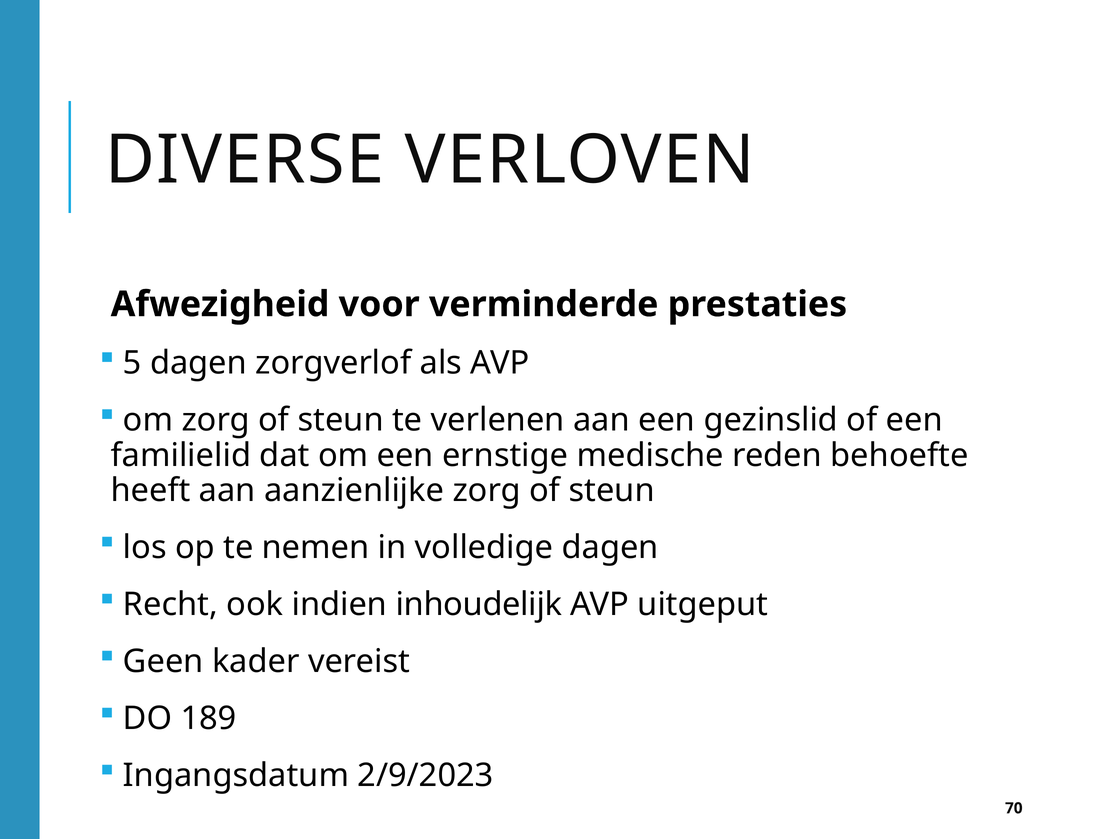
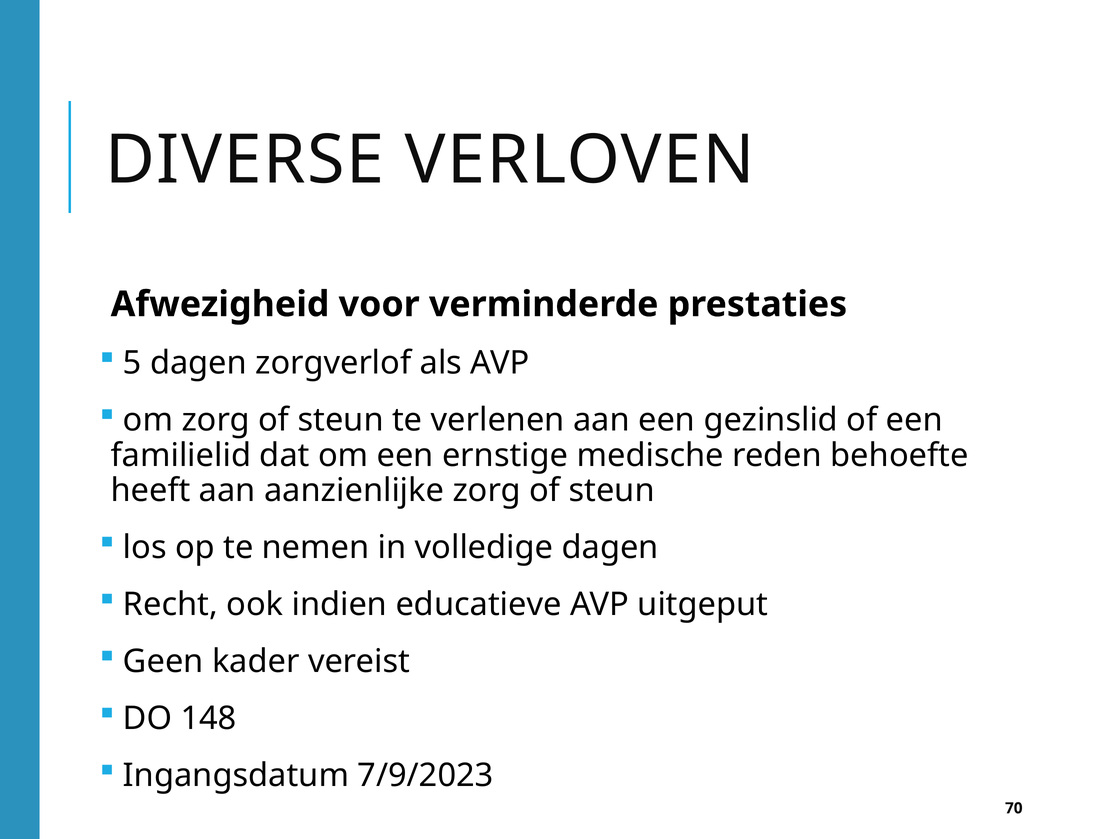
inhoudelijk: inhoudelijk -> educatieve
189: 189 -> 148
2/9/2023: 2/9/2023 -> 7/9/2023
